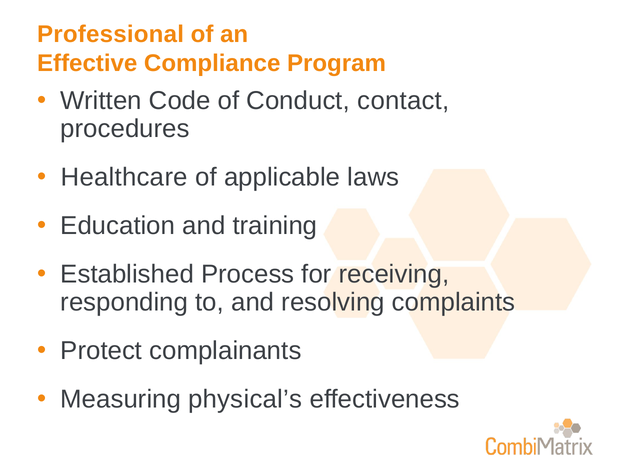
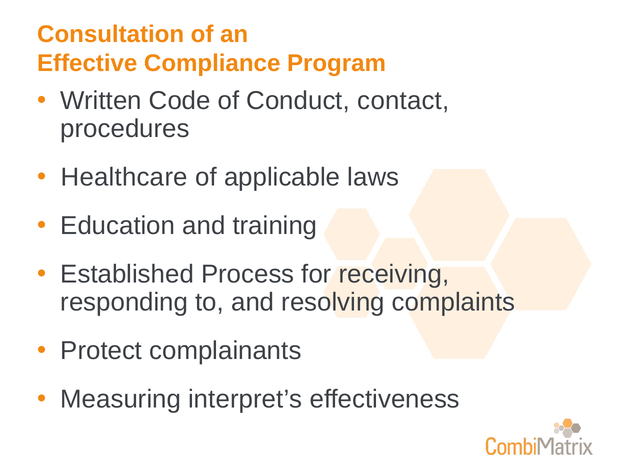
Professional: Professional -> Consultation
physical’s: physical’s -> interpret’s
